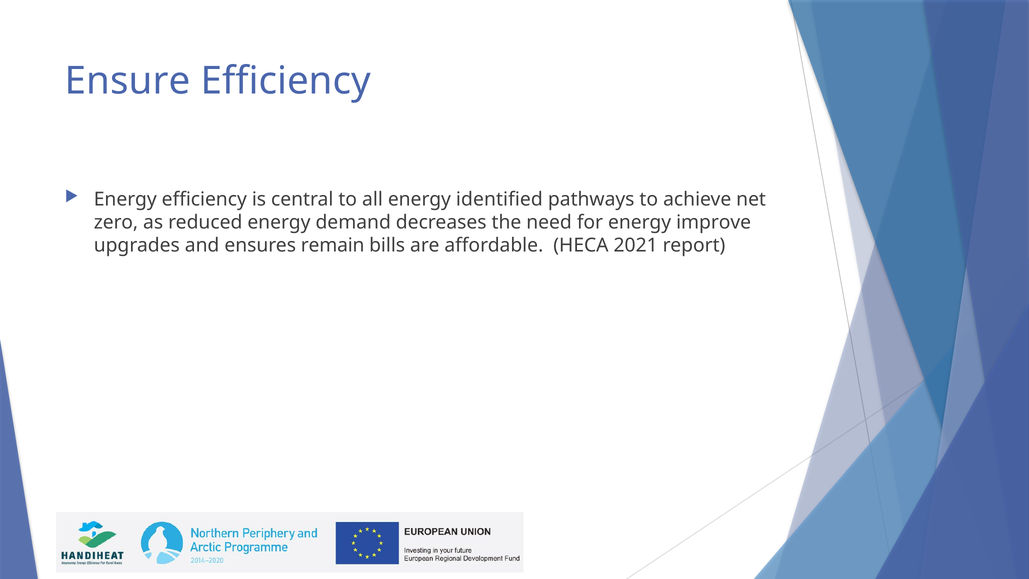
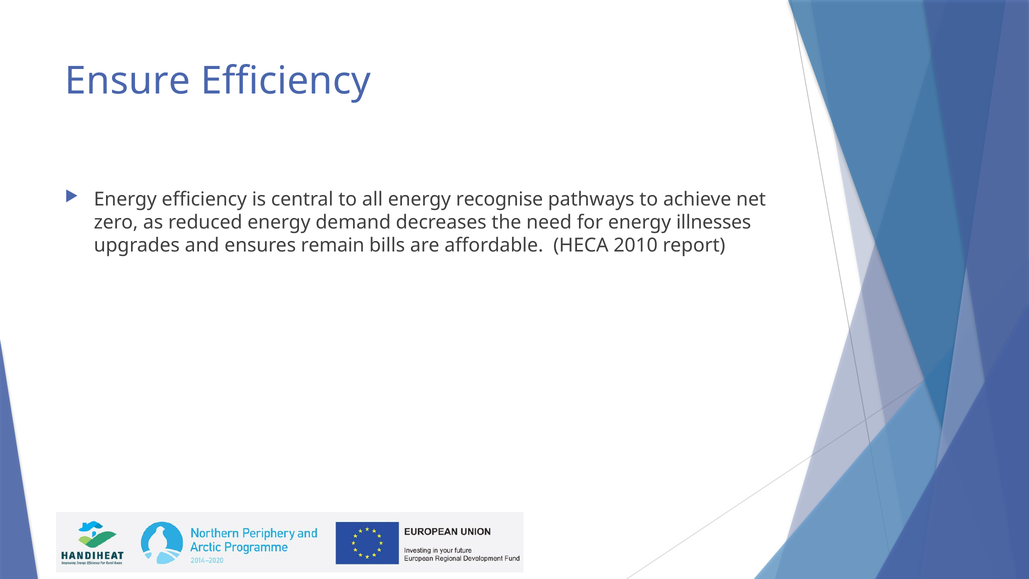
identified: identified -> recognise
improve: improve -> illnesses
2021: 2021 -> 2010
